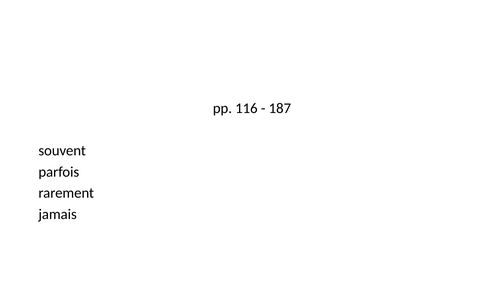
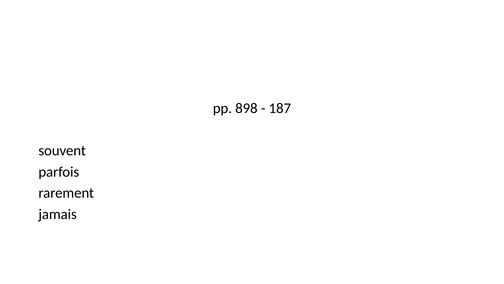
116: 116 -> 898
